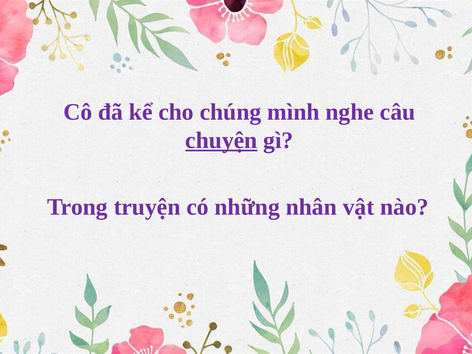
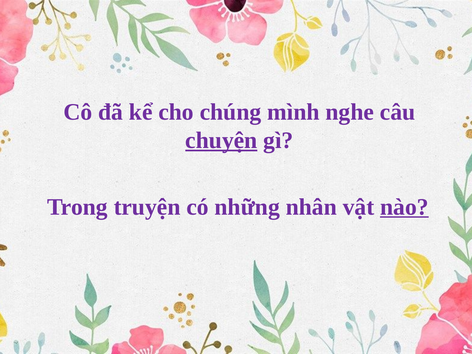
nào underline: none -> present
